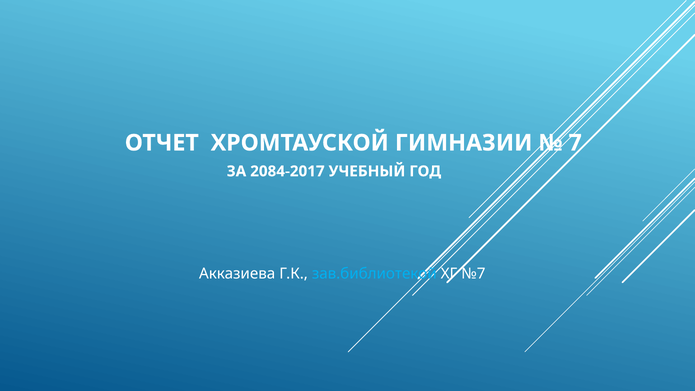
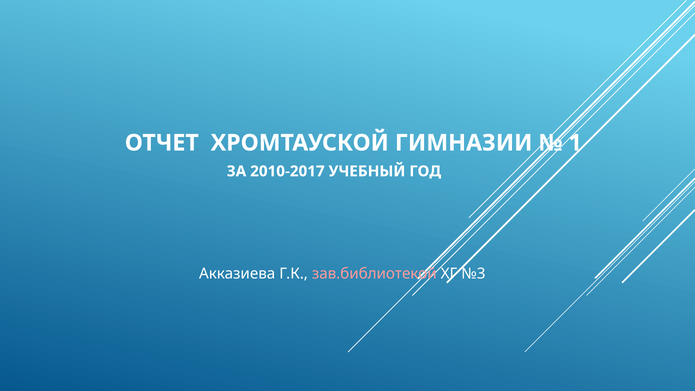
7: 7 -> 1
2084-2017: 2084-2017 -> 2010-2017
зав.библиотекой colour: light blue -> pink
№7: №7 -> №3
